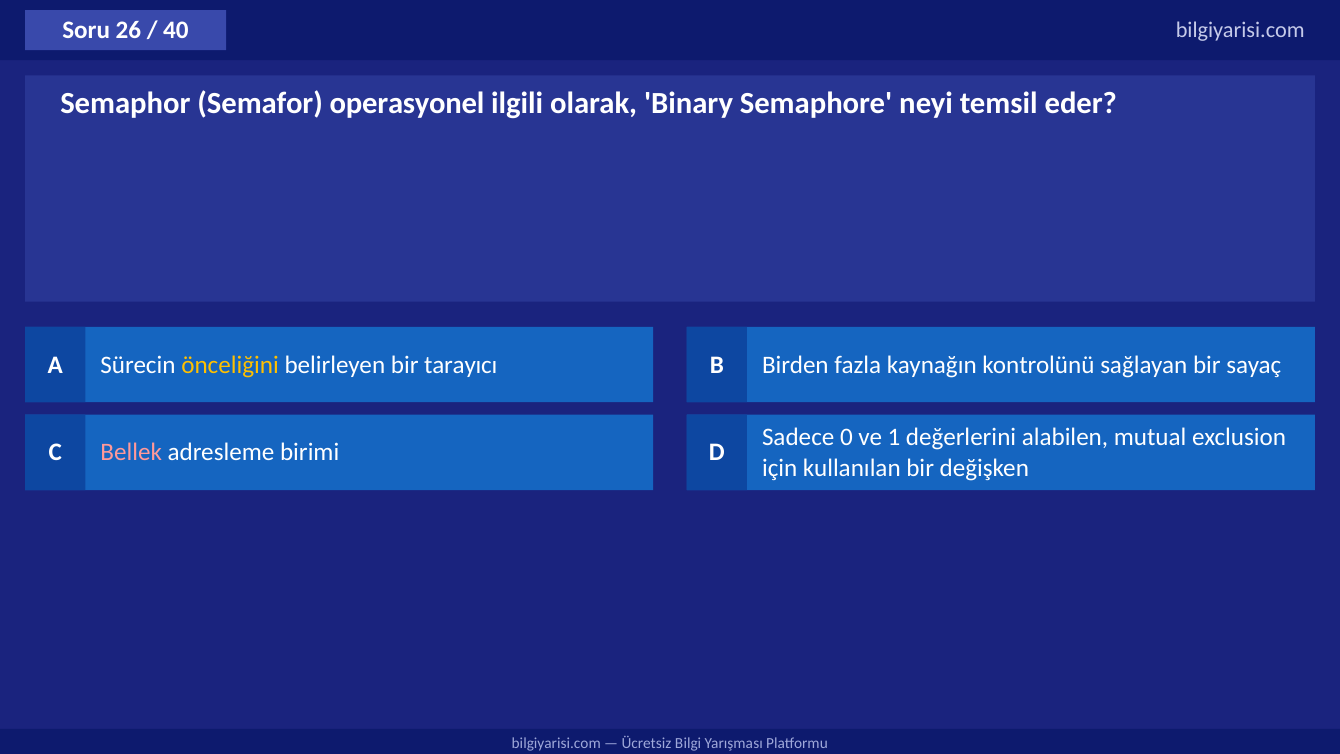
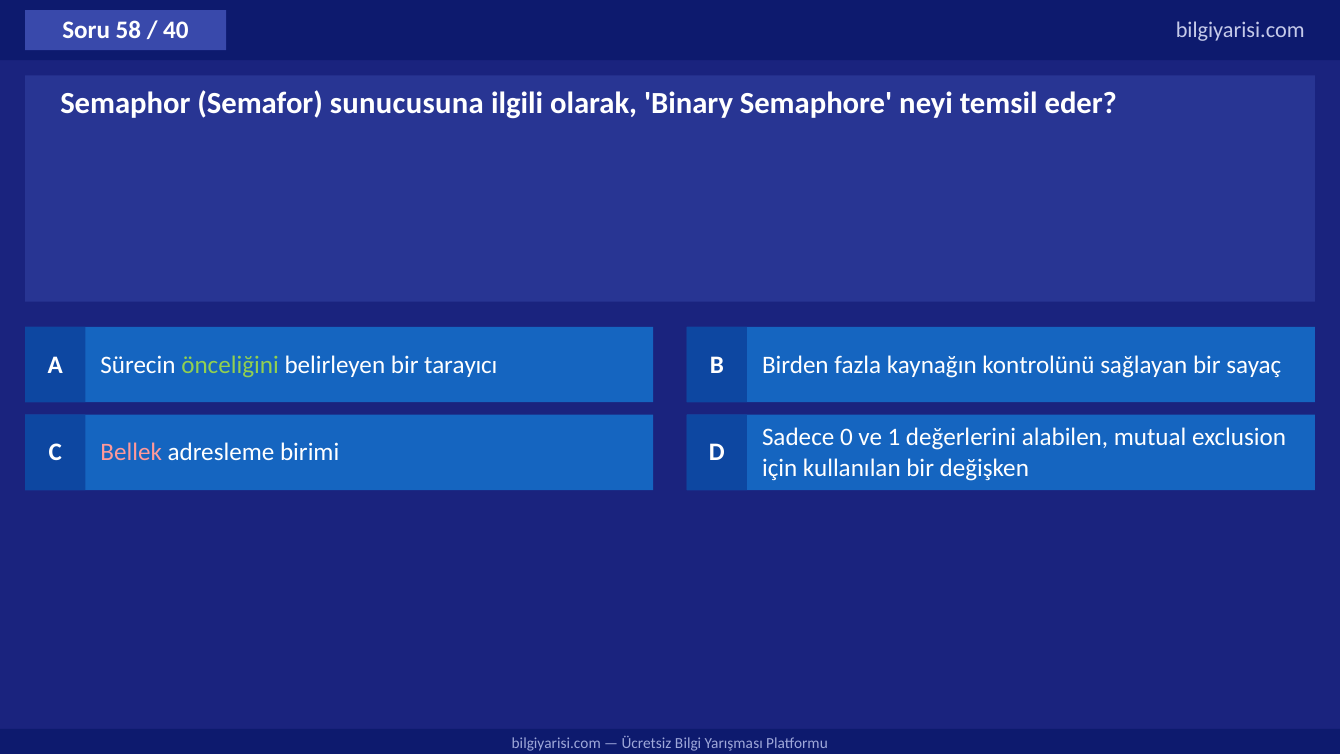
26: 26 -> 58
operasyonel: operasyonel -> sunucusuna
önceliğini colour: yellow -> light green
